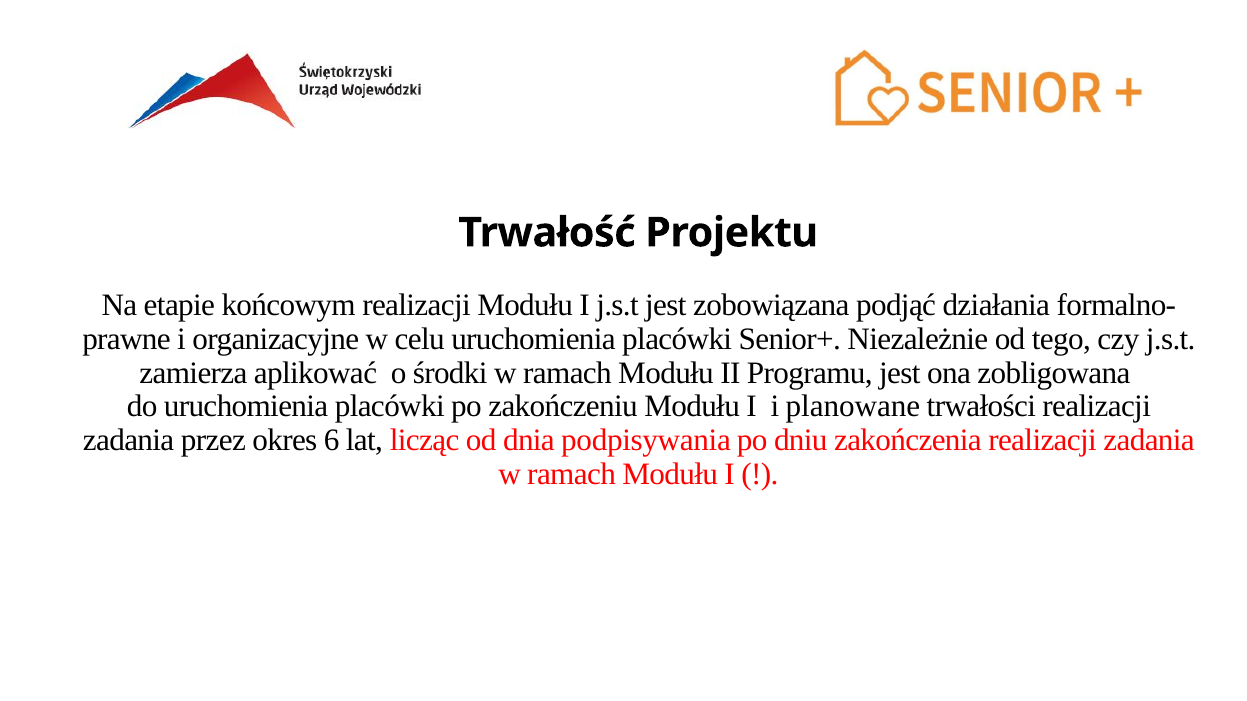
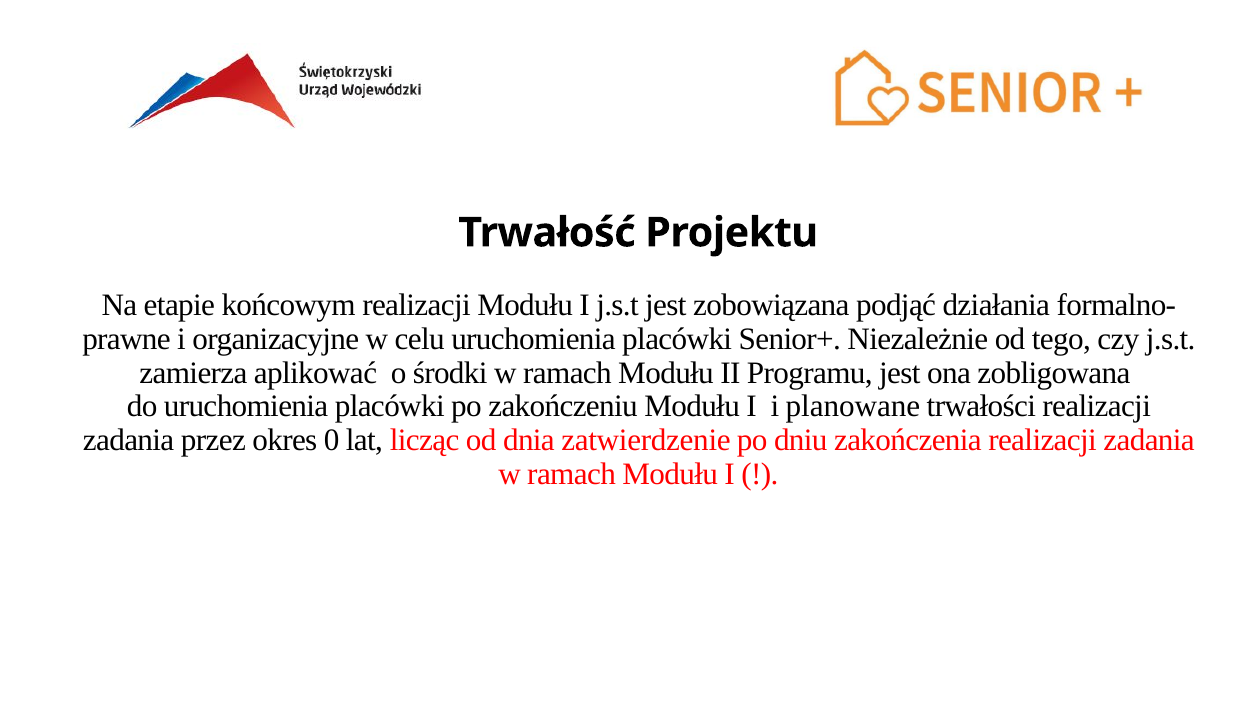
6: 6 -> 0
podpisywania: podpisywania -> zatwierdzenie
